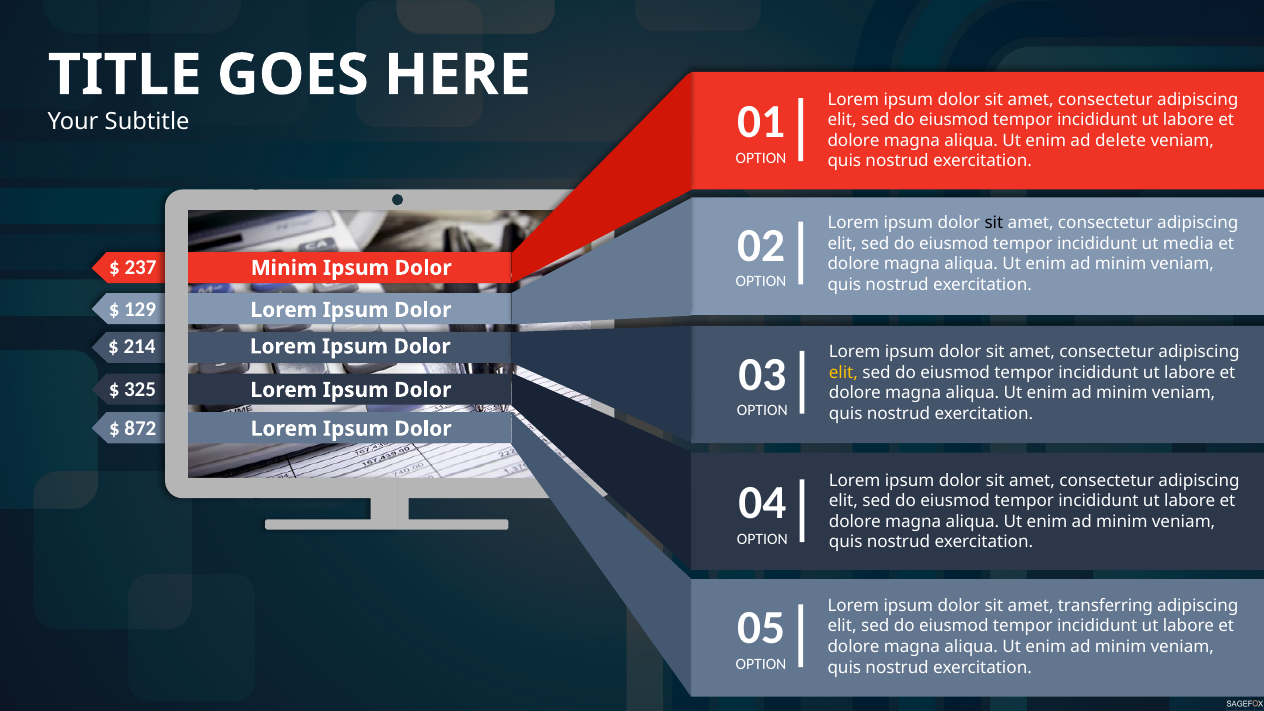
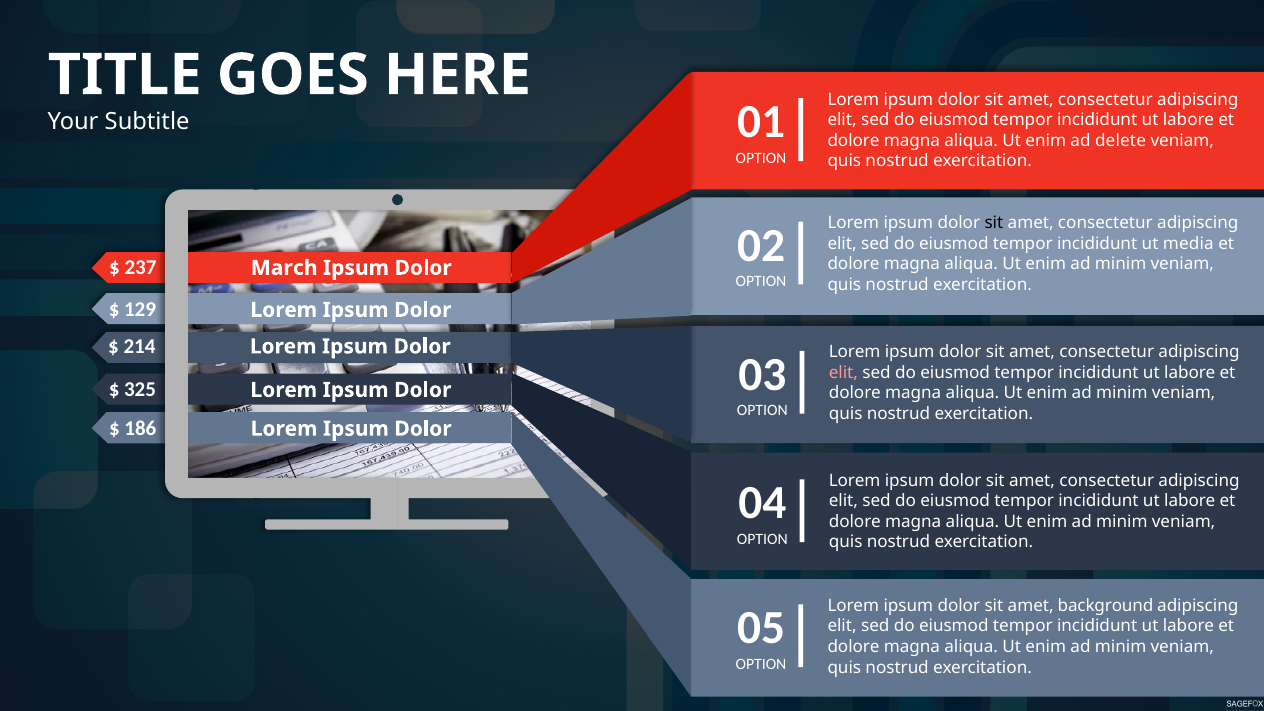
Minim at (284, 268): Minim -> March
elit at (843, 373) colour: yellow -> pink
872: 872 -> 186
transferring: transferring -> background
